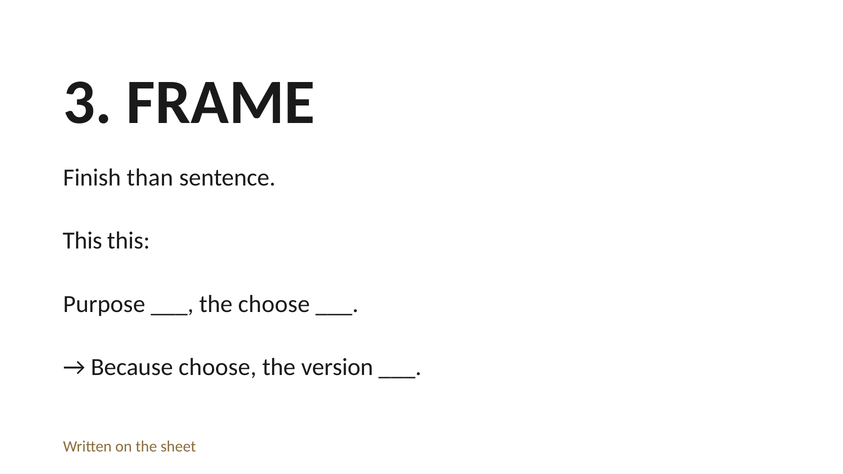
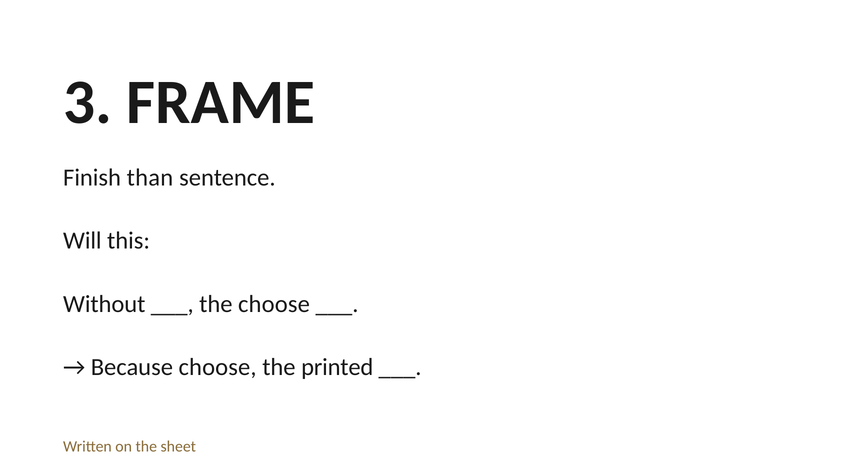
This at (82, 241): This -> Will
Purpose: Purpose -> Without
version: version -> printed
